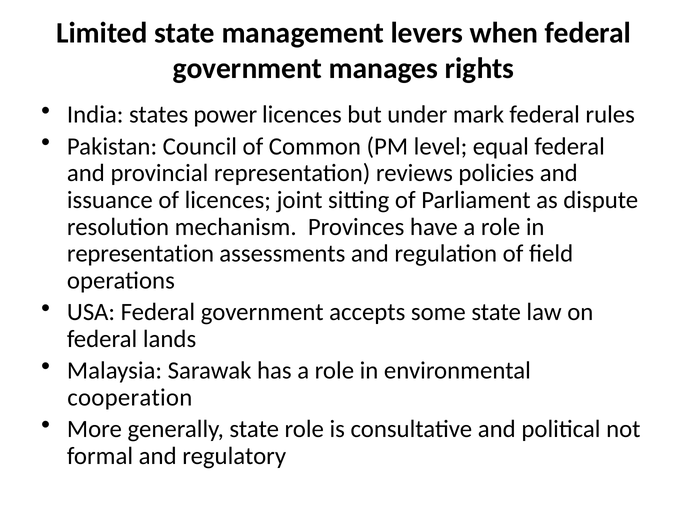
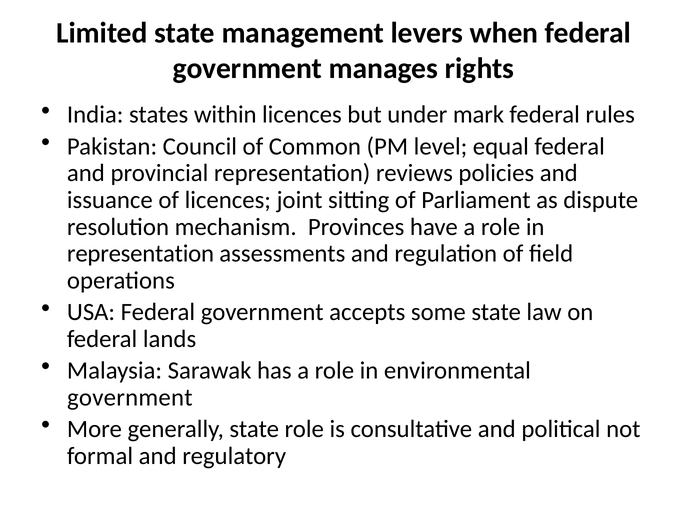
power: power -> within
cooperation at (130, 397): cooperation -> government
